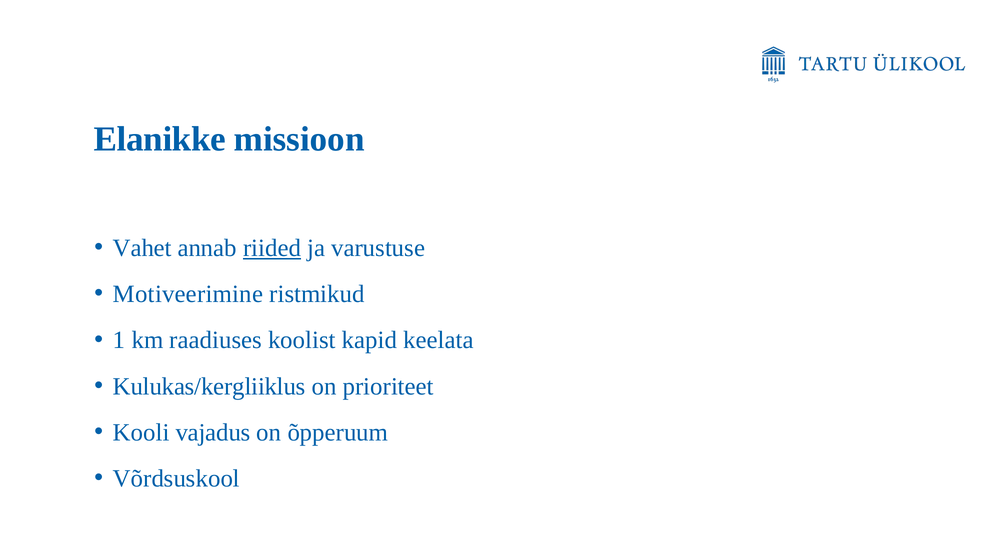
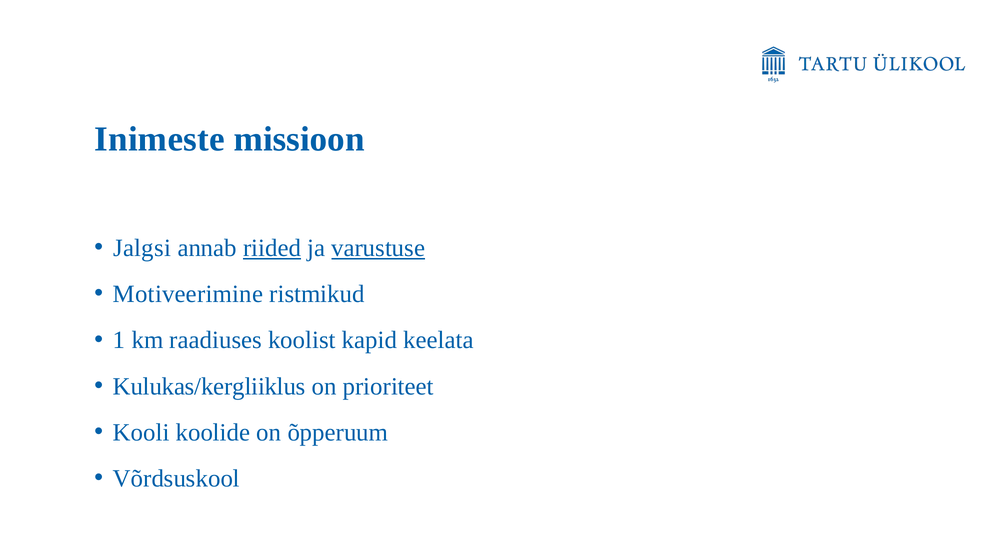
Elanikke: Elanikke -> Inimeste
Vahet: Vahet -> Jalgsi
varustuse underline: none -> present
vajadus: vajadus -> koolide
